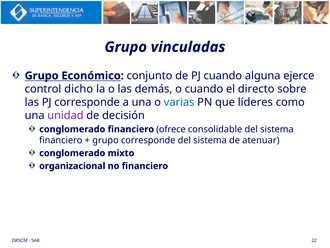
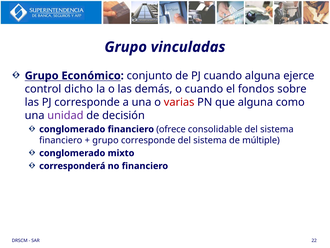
directo: directo -> fondos
varias colour: blue -> red
que líderes: líderes -> alguna
atenuar: atenuar -> múltiple
organizacional: organizacional -> corresponderá
